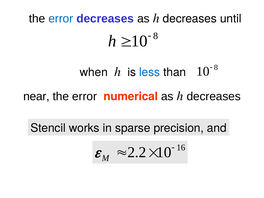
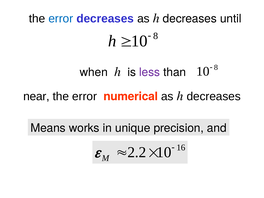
less colour: blue -> purple
Stencil: Stencil -> Means
sparse: sparse -> unique
